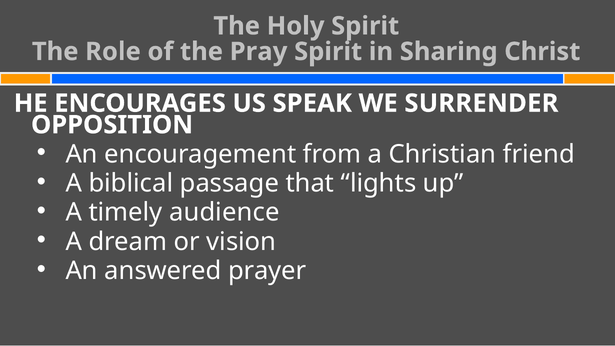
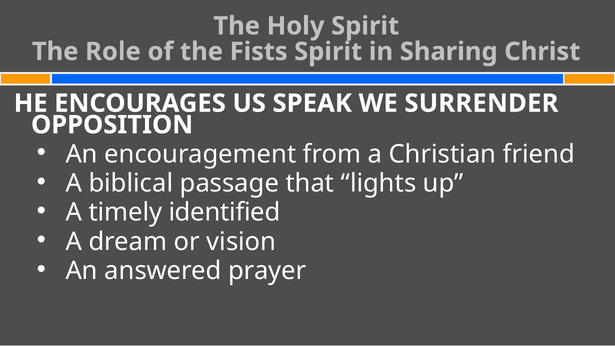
Pray: Pray -> Fists
audience: audience -> identified
